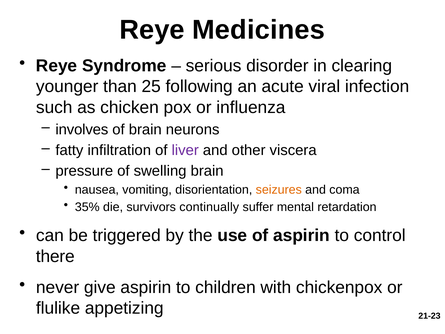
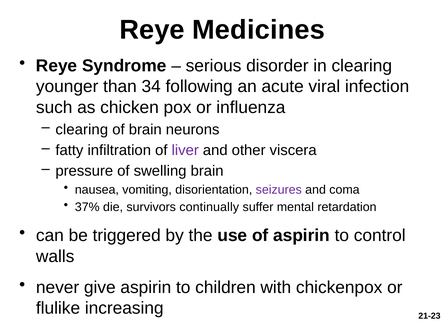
25: 25 -> 34
involves at (82, 129): involves -> clearing
seizures colour: orange -> purple
35%: 35% -> 37%
there: there -> walls
appetizing: appetizing -> increasing
